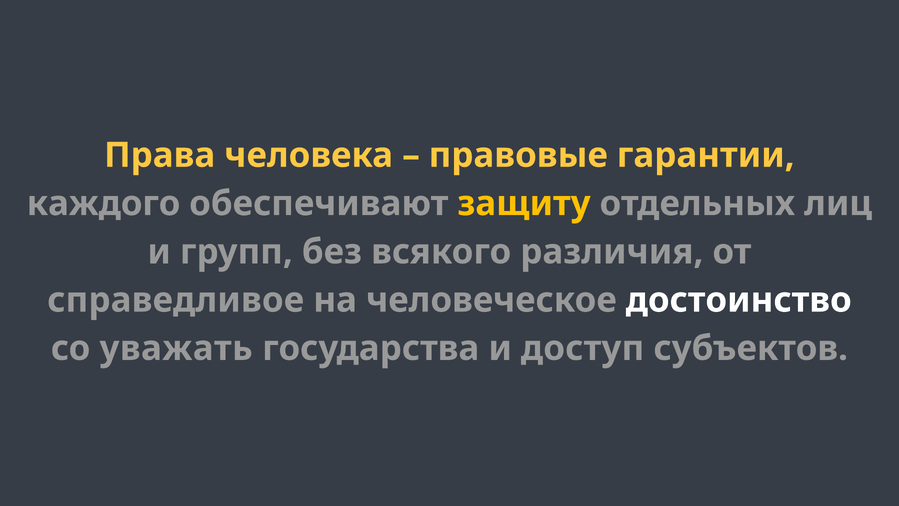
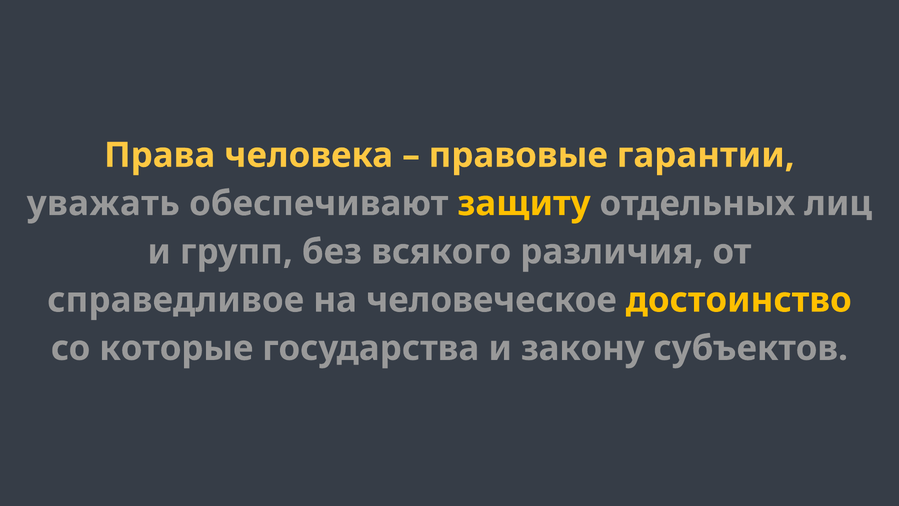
каждого: каждого -> уважать
достоинство colour: white -> yellow
уважать: уважать -> которые
доступ: доступ -> закону
